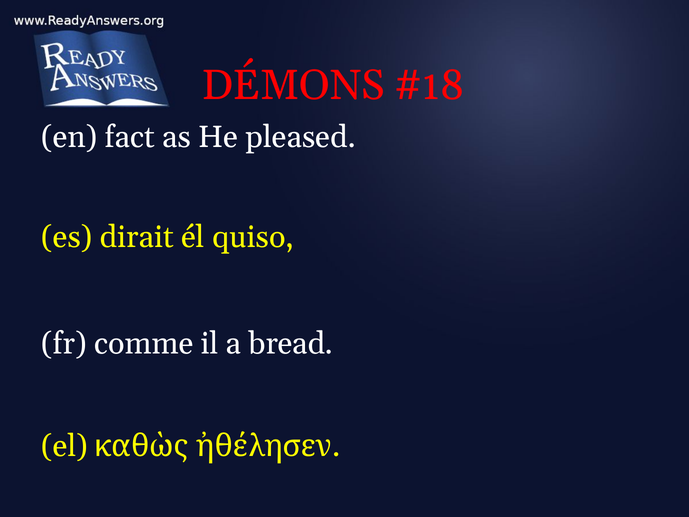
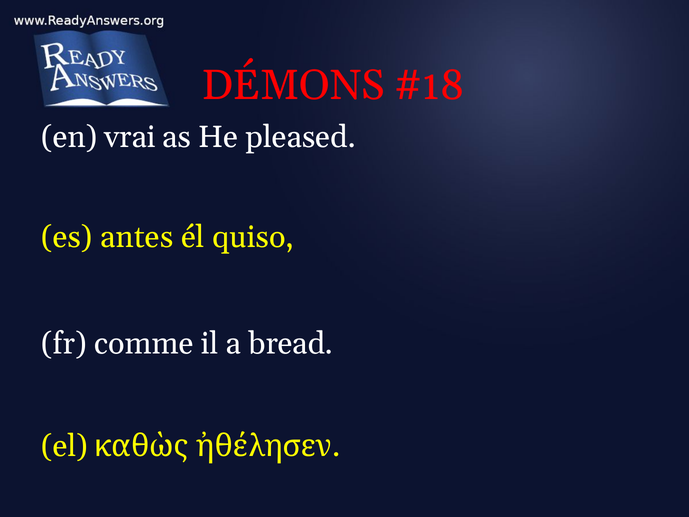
fact: fact -> vrai
dirait: dirait -> antes
